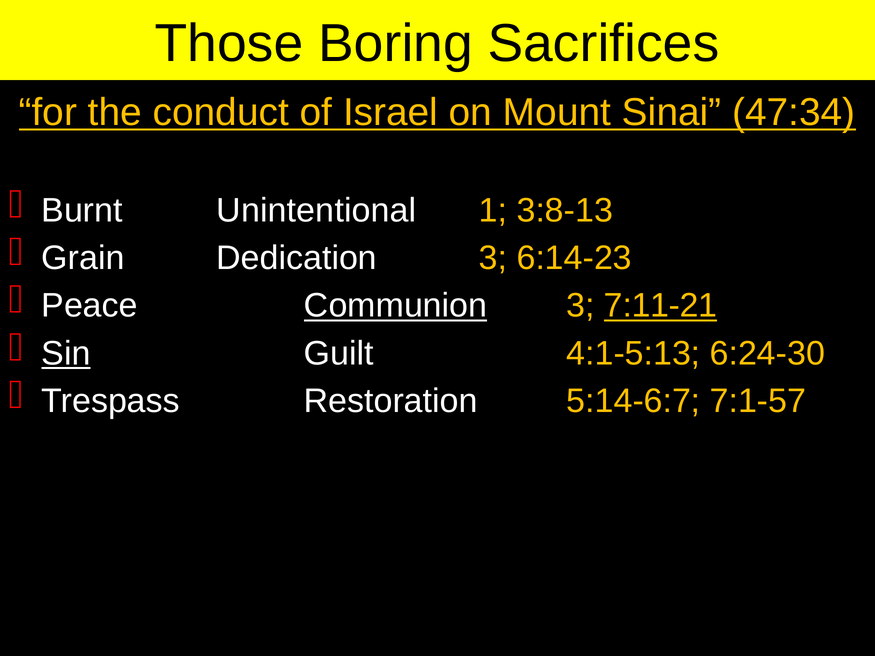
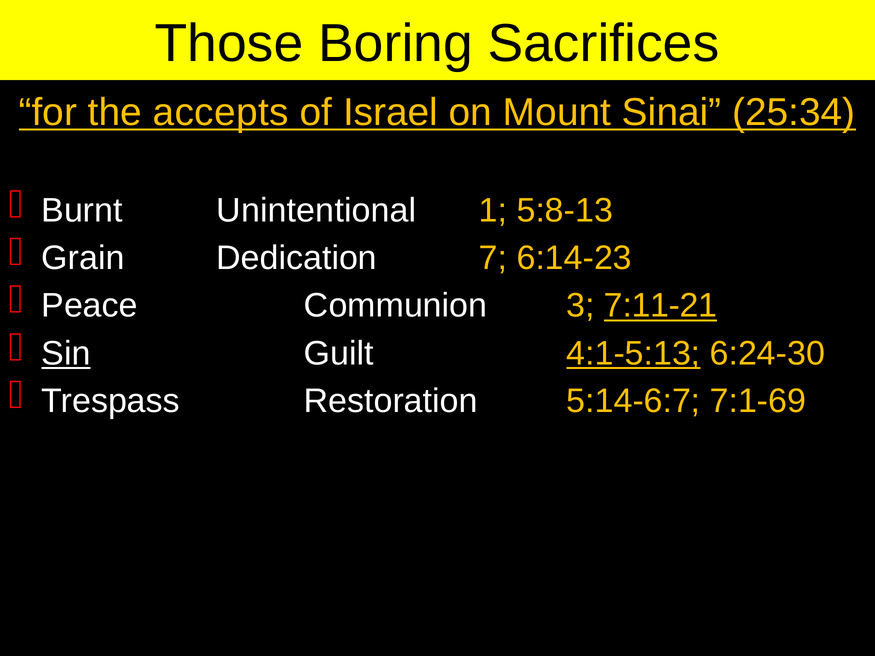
conduct: conduct -> accepts
47:34: 47:34 -> 25:34
3:8-13: 3:8-13 -> 5:8-13
Dedication 3: 3 -> 7
Communion underline: present -> none
4:1-5:13 underline: none -> present
7:1-57: 7:1-57 -> 7:1-69
